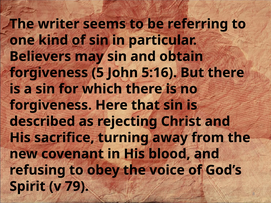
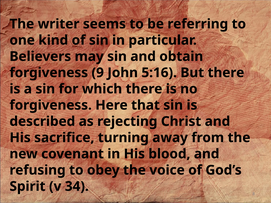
5: 5 -> 9
79: 79 -> 34
